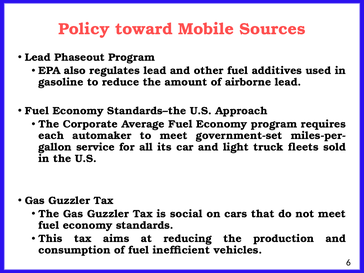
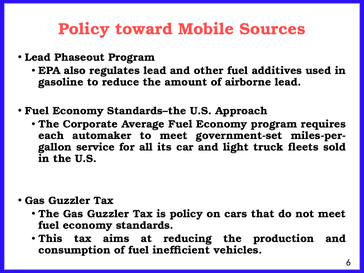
is social: social -> policy
